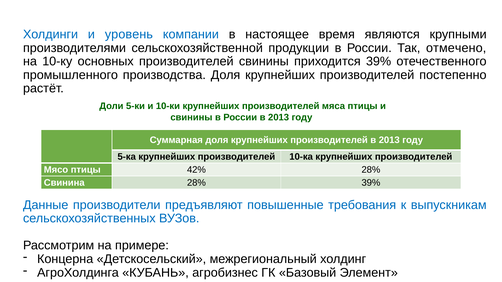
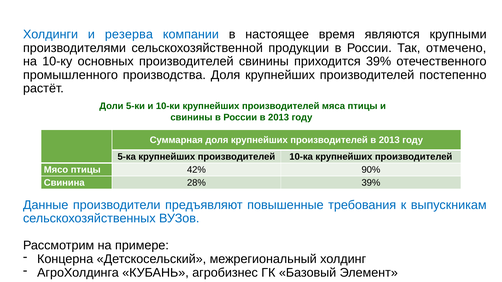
уровень: уровень -> резерва
42% 28%: 28% -> 90%
